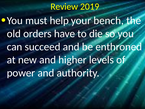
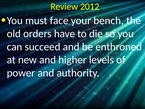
2019: 2019 -> 2012
help: help -> face
